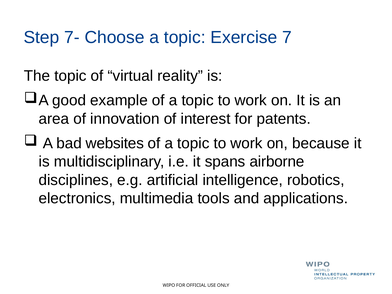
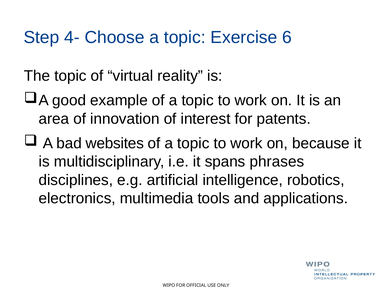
7-: 7- -> 4-
7: 7 -> 6
airborne: airborne -> phrases
